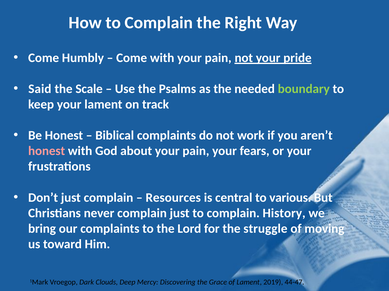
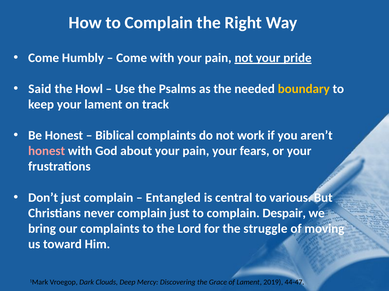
Scale: Scale -> Howl
boundary colour: light green -> yellow
Resources: Resources -> Entangled
History: History -> Despair
